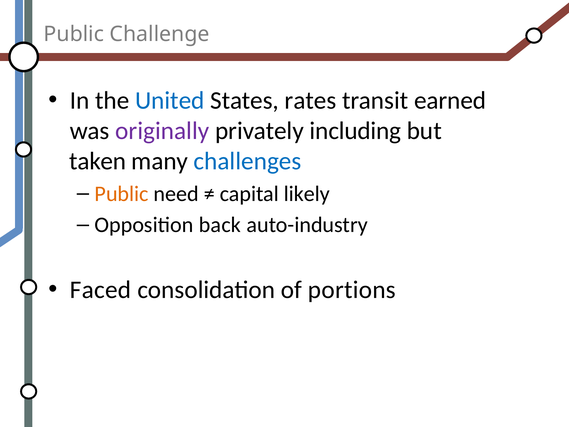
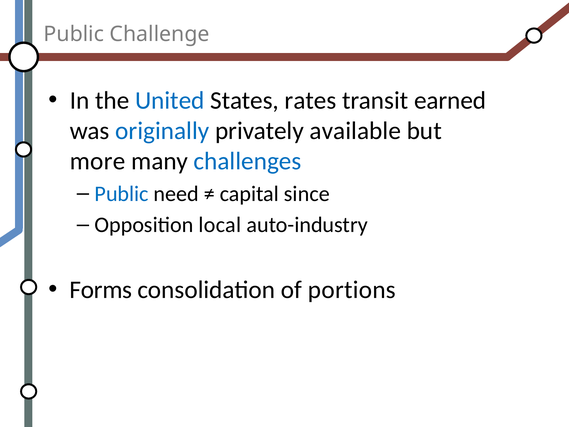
originally colour: purple -> blue
including: including -> available
taken: taken -> more
Public at (122, 194) colour: orange -> blue
likely: likely -> since
back: back -> local
Faced: Faced -> Forms
